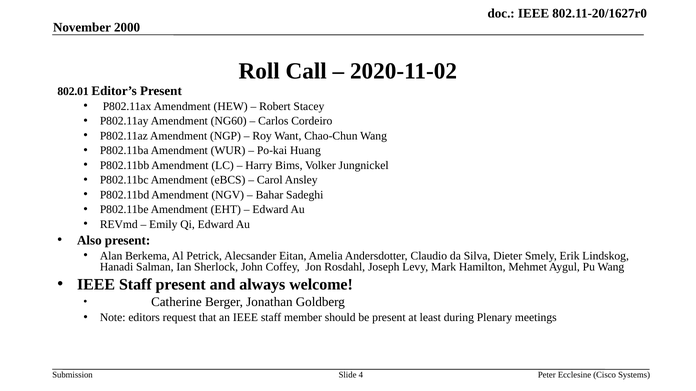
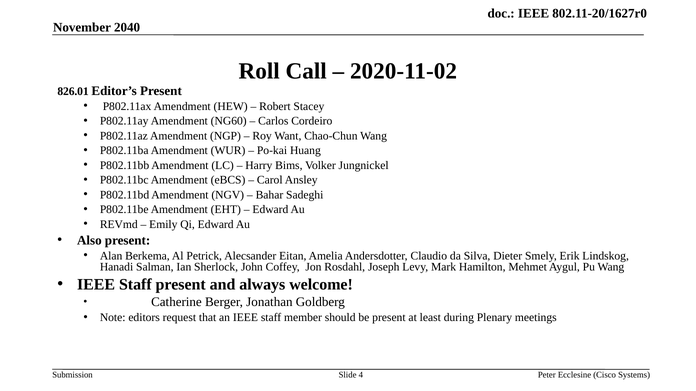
2000: 2000 -> 2040
802.01: 802.01 -> 826.01
